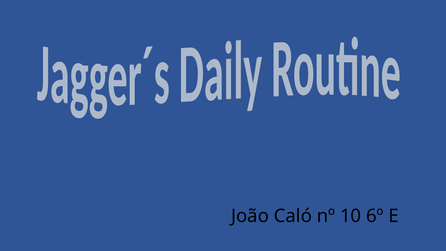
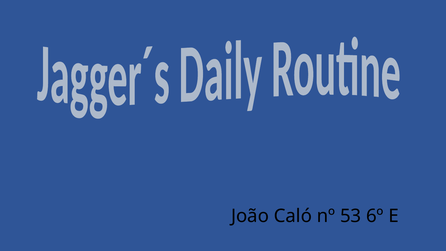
10: 10 -> 53
